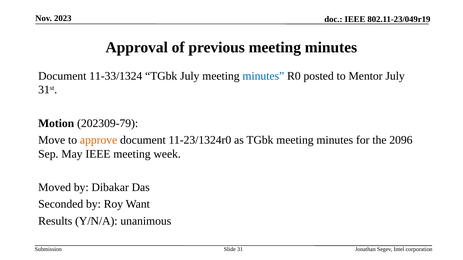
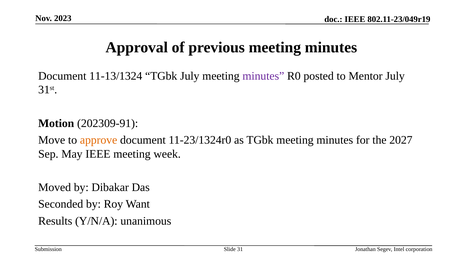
11-33/1324: 11-33/1324 -> 11-13/1324
minutes at (263, 76) colour: blue -> purple
202309-79: 202309-79 -> 202309-91
2096: 2096 -> 2027
